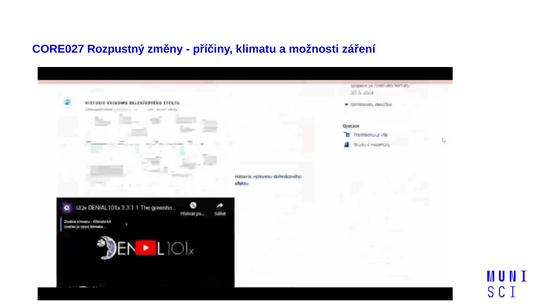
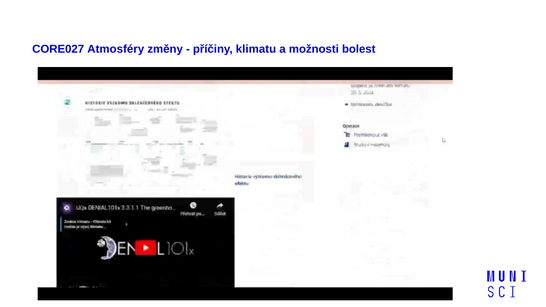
Rozpustný: Rozpustný -> Atmosféry
záření: záření -> bolest
